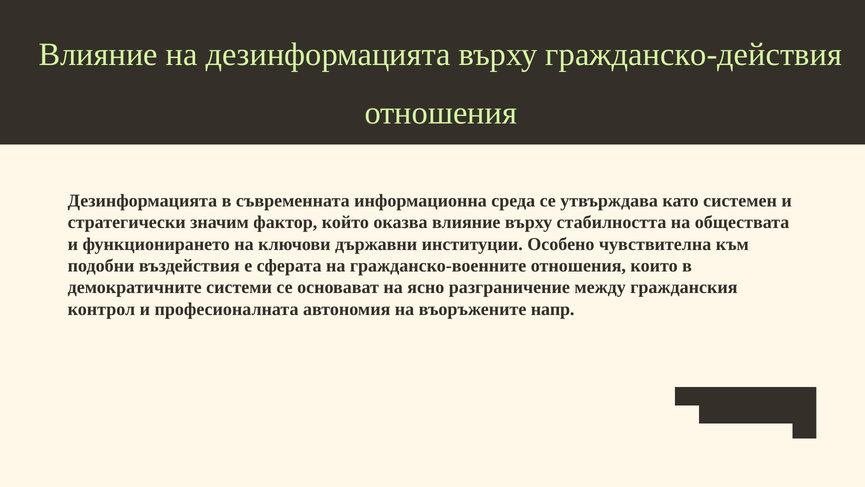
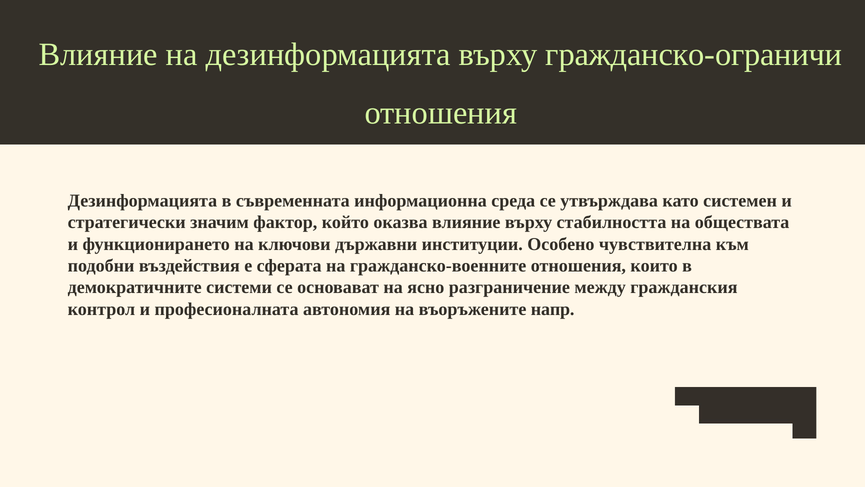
гражданско-действия: гражданско-действия -> гражданско-ограничи
